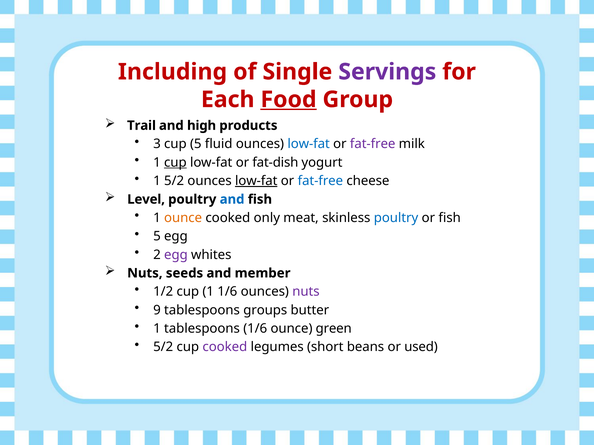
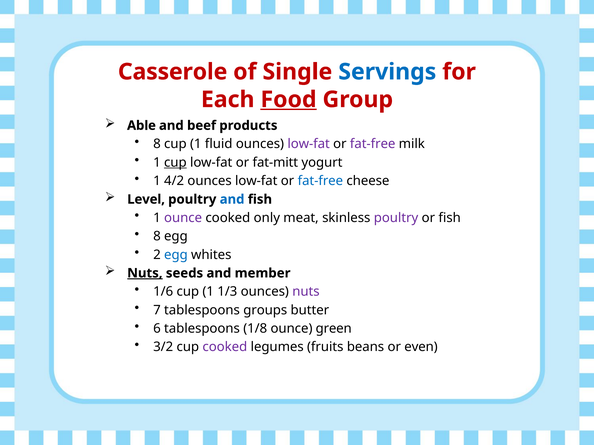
Including: Including -> Casserole
Servings colour: purple -> blue
Trail: Trail -> Able
high: high -> beef
3 at (157, 144): 3 -> 8
5 at (196, 144): 5 -> 1
low-fat at (309, 144) colour: blue -> purple
fat-dish: fat-dish -> fat-mitt
1 5/2: 5/2 -> 4/2
low-fat at (256, 181) underline: present -> none
ounce at (183, 218) colour: orange -> purple
poultry at (396, 218) colour: blue -> purple
5 at (157, 236): 5 -> 8
egg at (176, 255) colour: purple -> blue
Nuts at (145, 273) underline: none -> present
1/2: 1/2 -> 1/6
1 1/6: 1/6 -> 1/3
9: 9 -> 7
1 at (157, 329): 1 -> 6
tablespoons 1/6: 1/6 -> 1/8
5/2 at (163, 347): 5/2 -> 3/2
short: short -> fruits
used: used -> even
